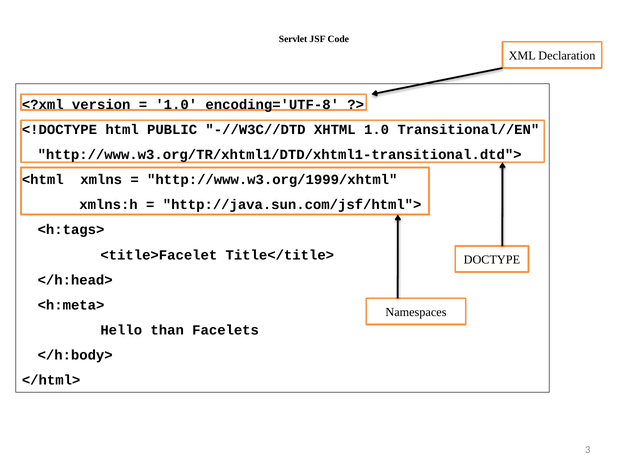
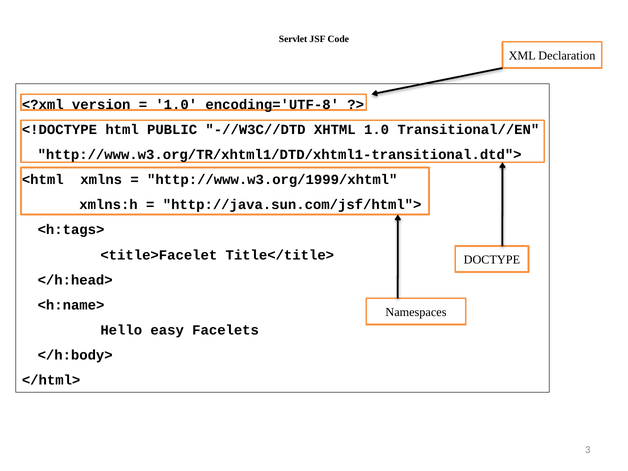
<h:meta>: <h:meta> -> <h:name>
than: than -> easy
